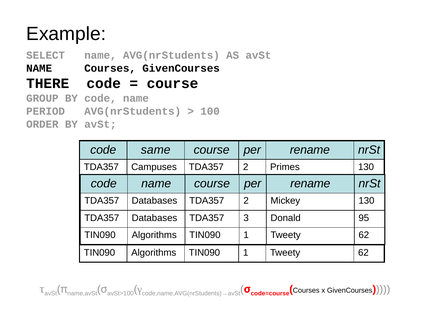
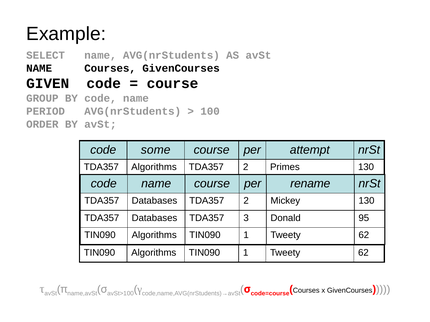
THERE: THERE -> GIVEN
same: same -> some
rename at (310, 150): rename -> attempt
TDA357 Campuses: Campuses -> Algorithms
